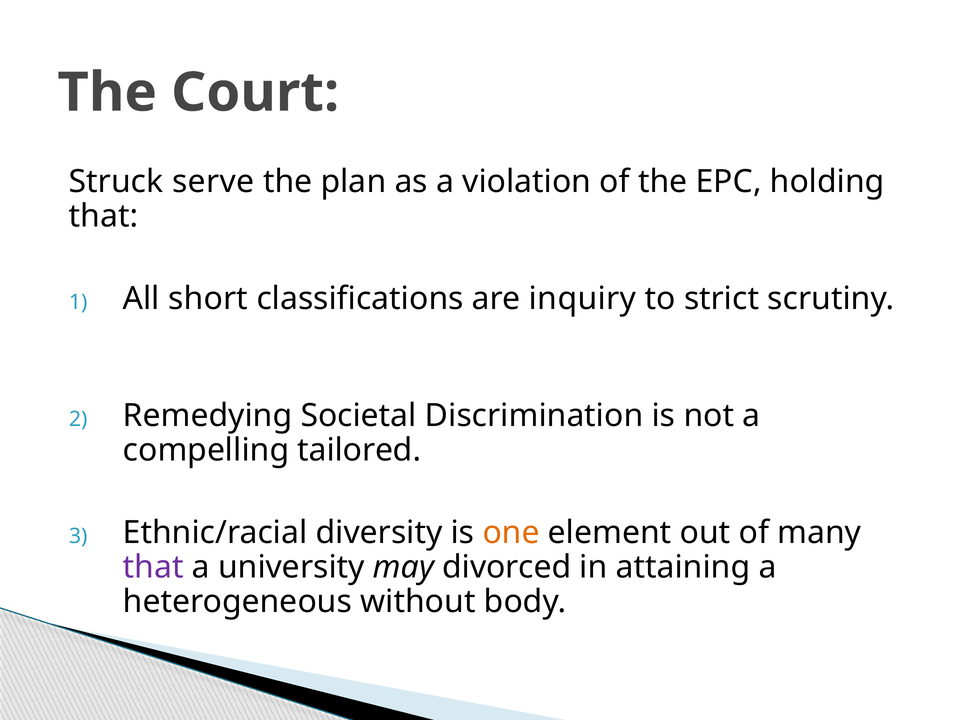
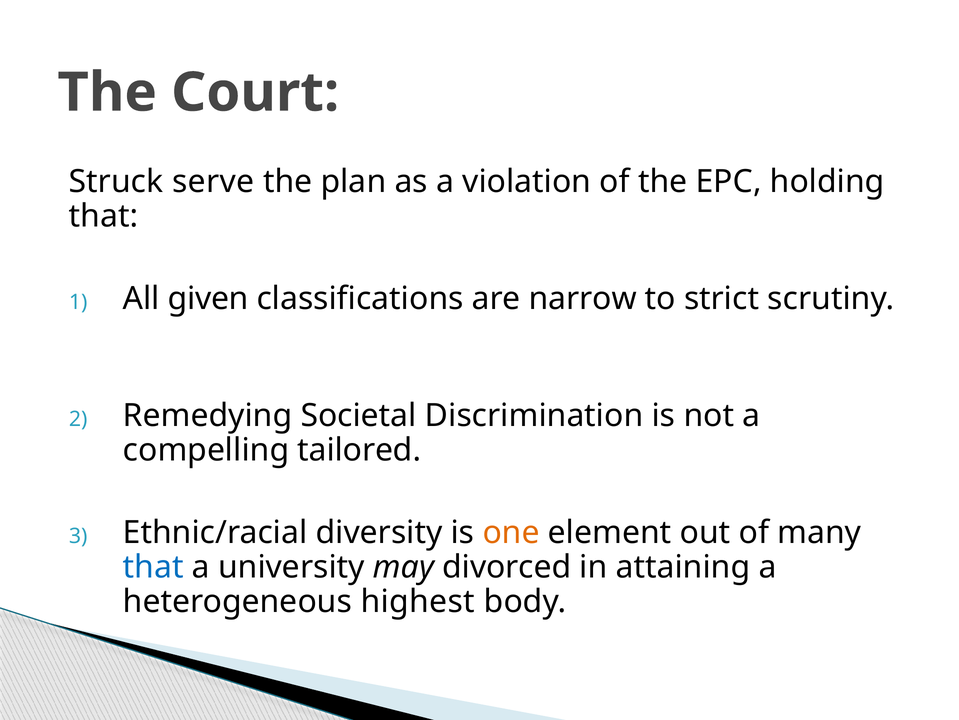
short: short -> given
inquiry: inquiry -> narrow
that at (153, 567) colour: purple -> blue
without: without -> highest
